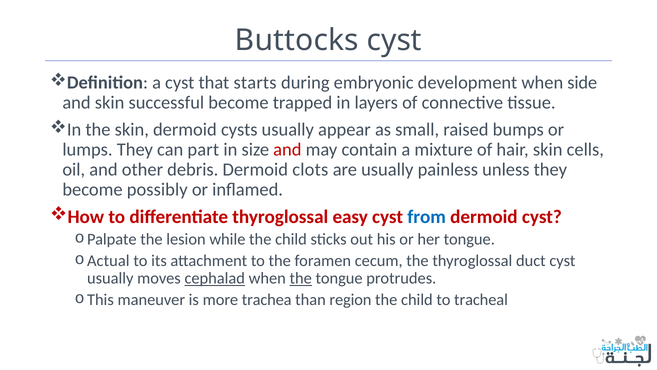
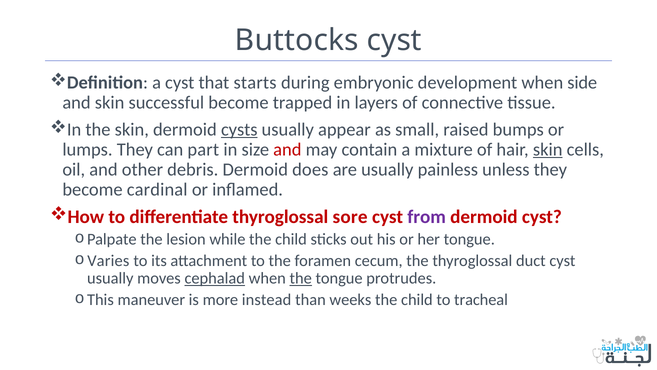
cysts underline: none -> present
skin at (548, 149) underline: none -> present
clots: clots -> does
possibly: possibly -> cardinal
easy: easy -> sore
from colour: blue -> purple
Actual: Actual -> Varies
trachea: trachea -> instead
region: region -> weeks
